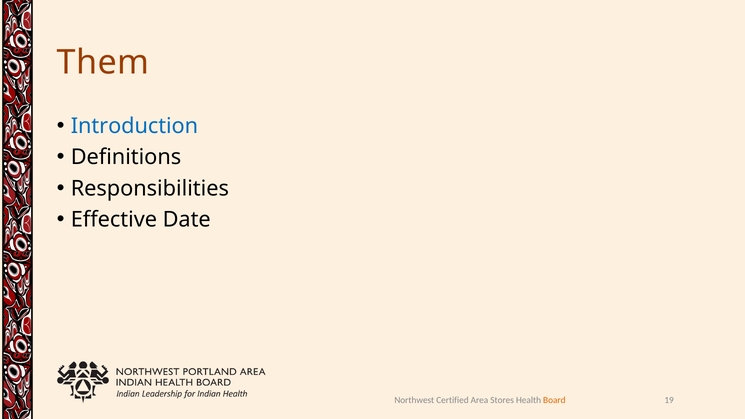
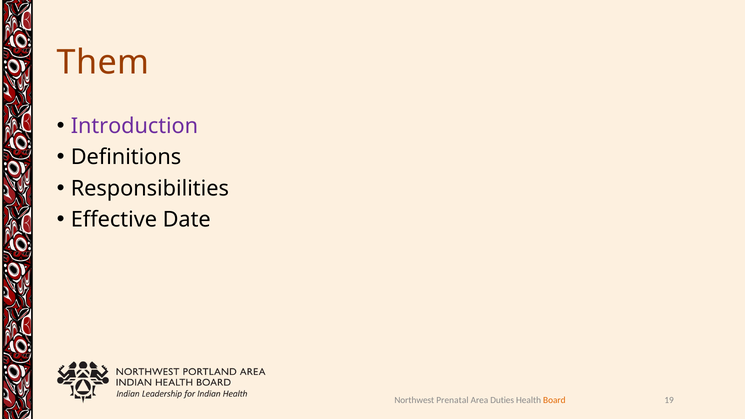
Introduction colour: blue -> purple
Certified: Certified -> Prenatal
Stores: Stores -> Duties
